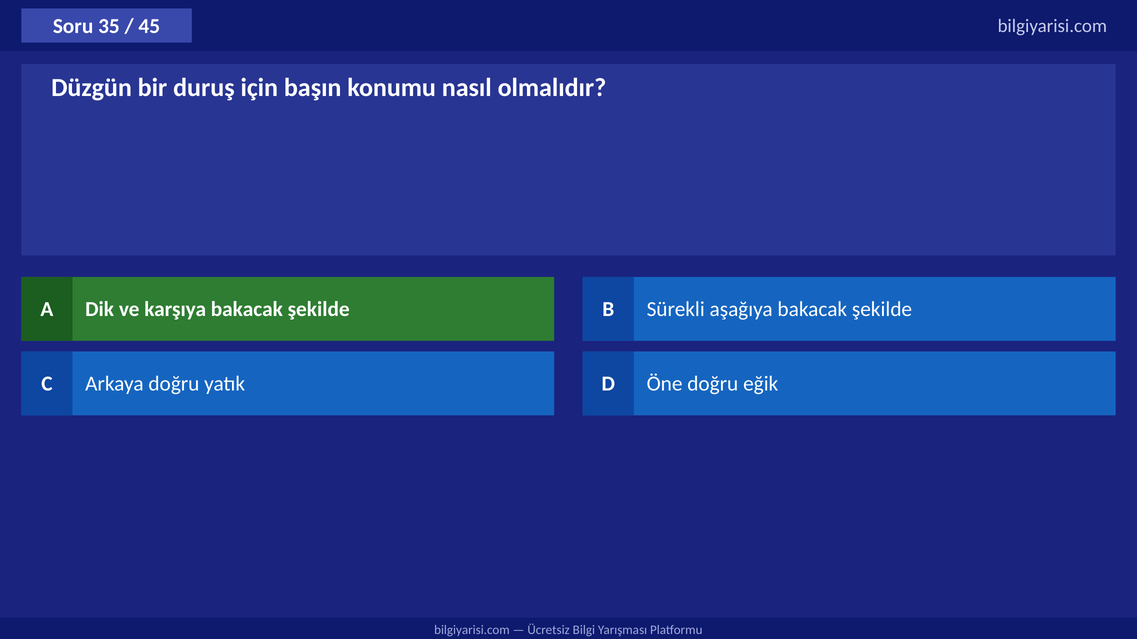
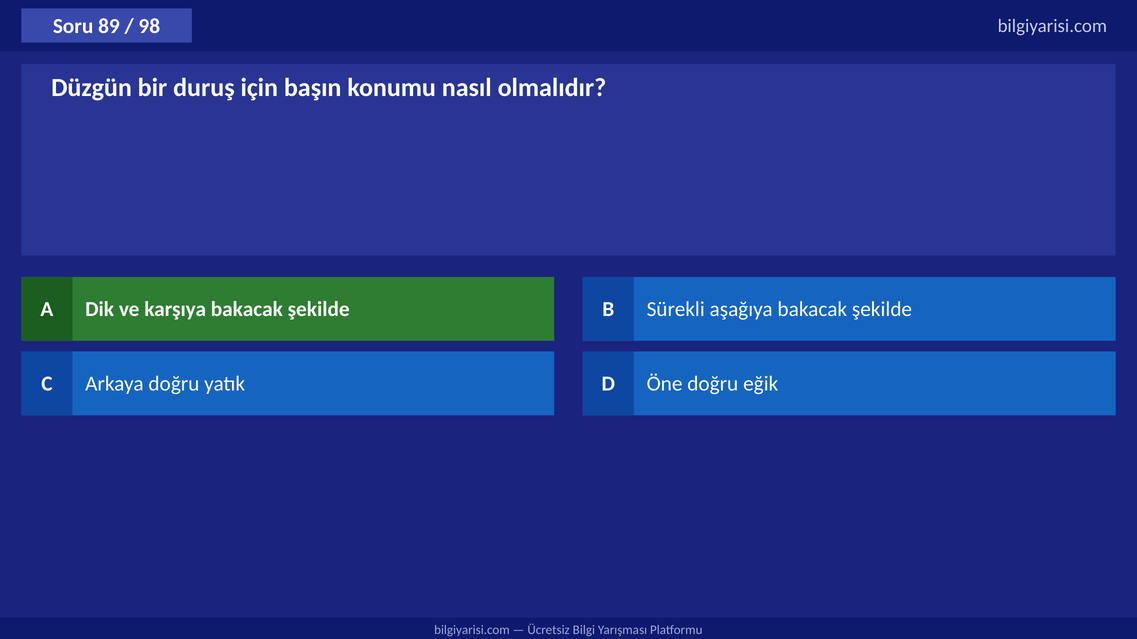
35: 35 -> 89
45: 45 -> 98
